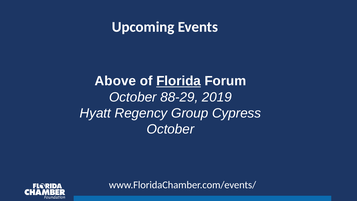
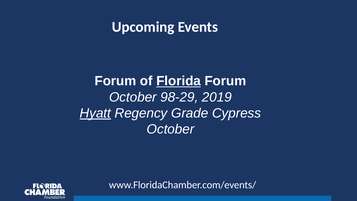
Above at (115, 81): Above -> Forum
88-29: 88-29 -> 98-29
Hyatt underline: none -> present
Group: Group -> Grade
